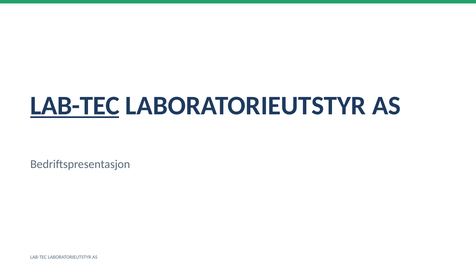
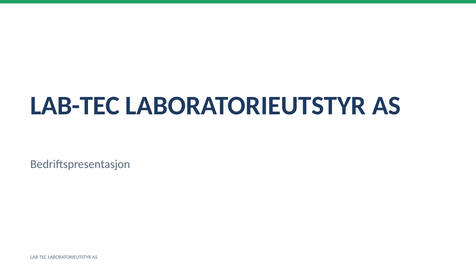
LAB-TEC at (75, 106) underline: present -> none
